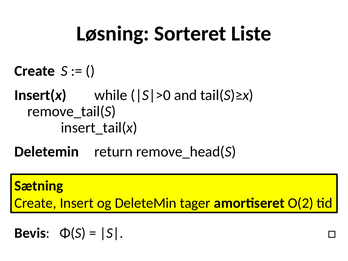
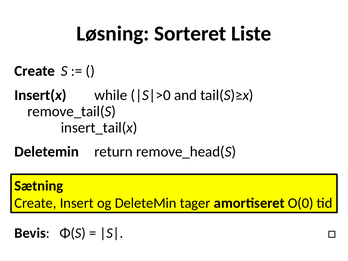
O(2: O(2 -> O(0
